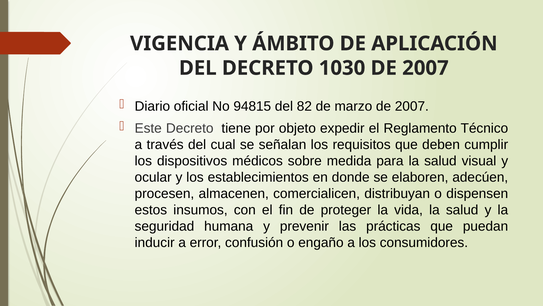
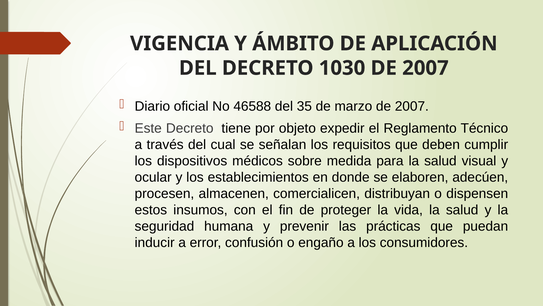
94815: 94815 -> 46588
82: 82 -> 35
